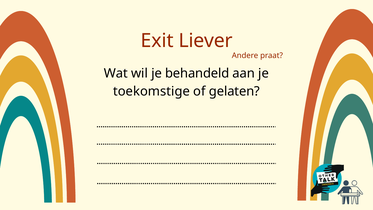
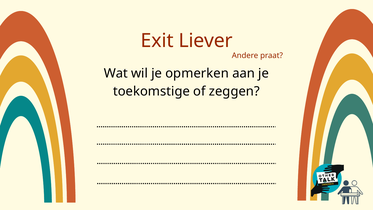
behandeld: behandeld -> opmerken
gelaten: gelaten -> zeggen
